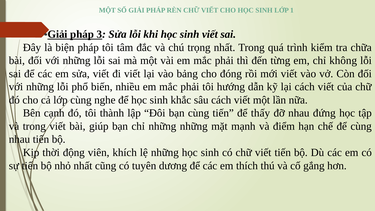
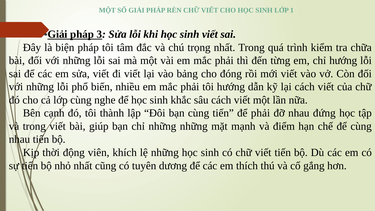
chỉ không: không -> hướng
để thấy: thấy -> phải
